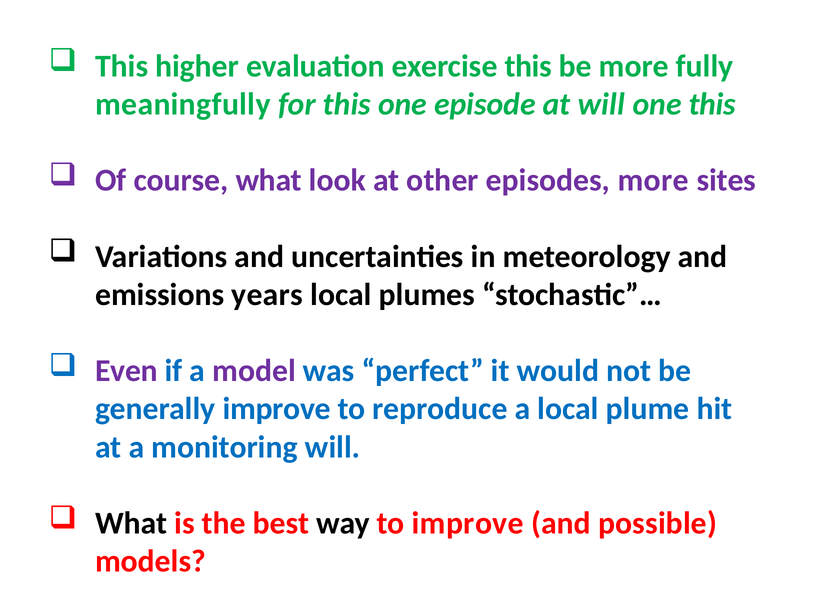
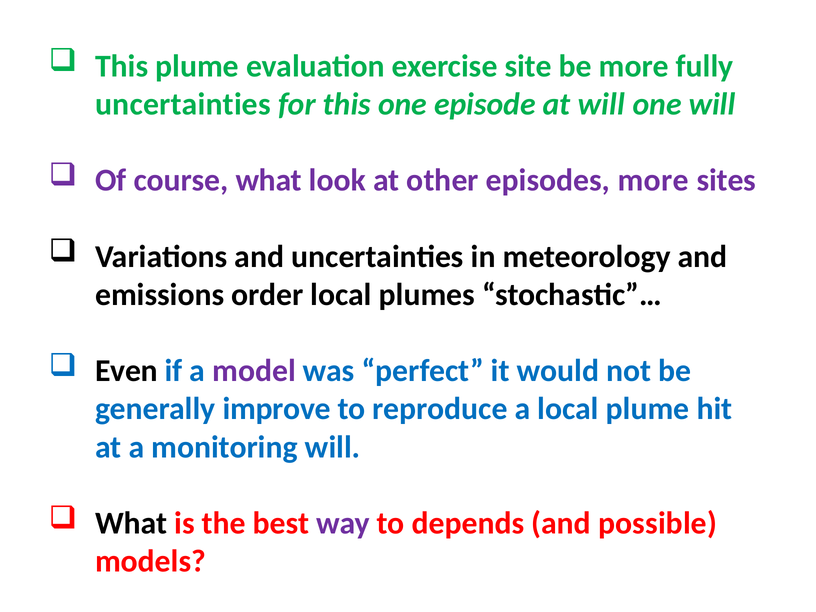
This higher: higher -> plume
exercise this: this -> site
meaningfully at (183, 104): meaningfully -> uncertainties
one this: this -> will
years: years -> order
Even colour: purple -> black
way colour: black -> purple
to improve: improve -> depends
